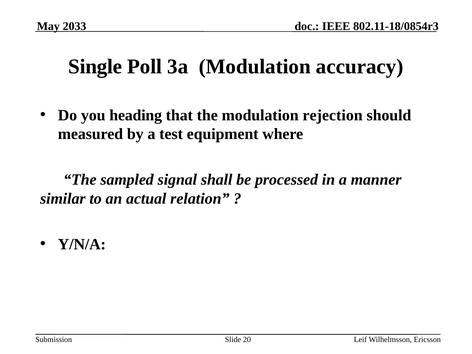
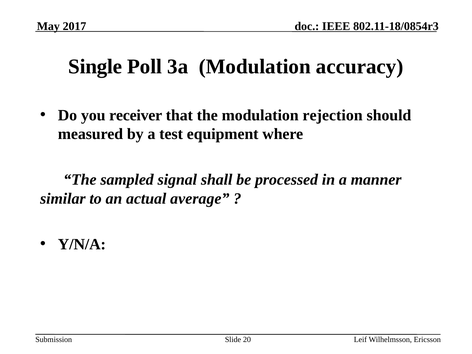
2033: 2033 -> 2017
heading: heading -> receiver
relation: relation -> average
